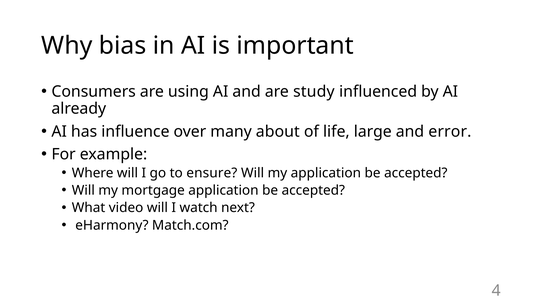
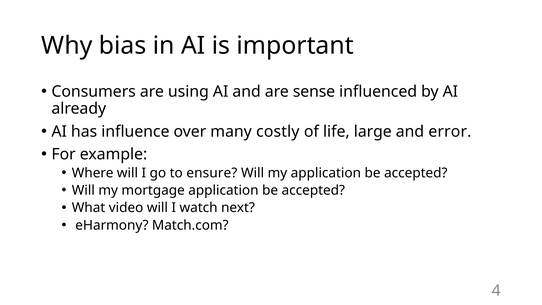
study: study -> sense
about: about -> costly
